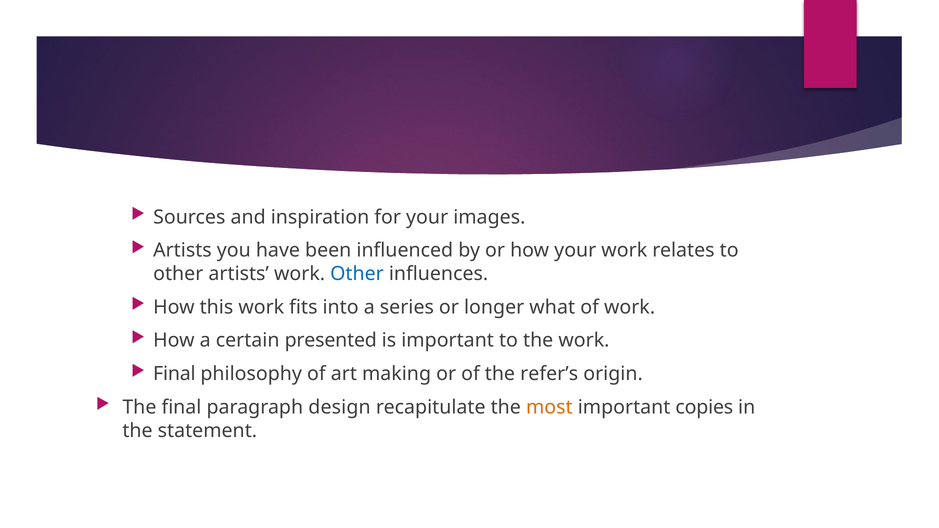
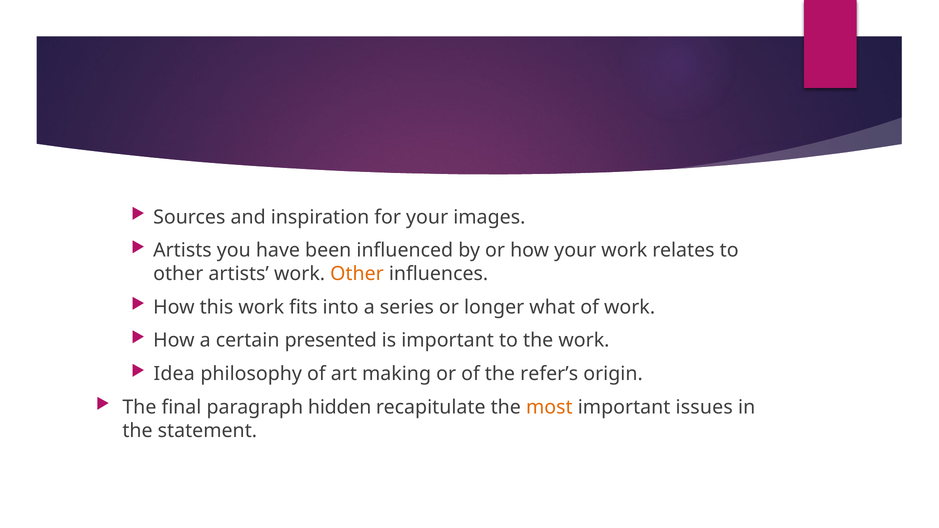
Other at (357, 274) colour: blue -> orange
Final at (174, 374): Final -> Idea
design: design -> hidden
copies: copies -> issues
